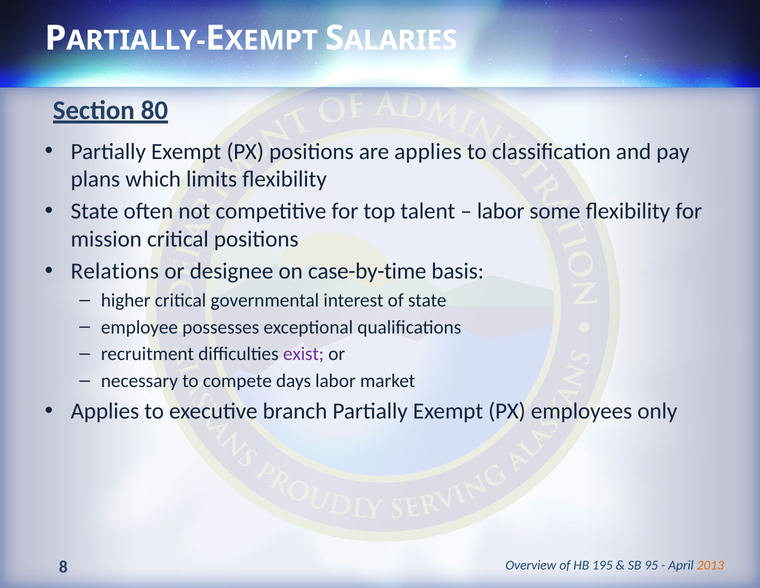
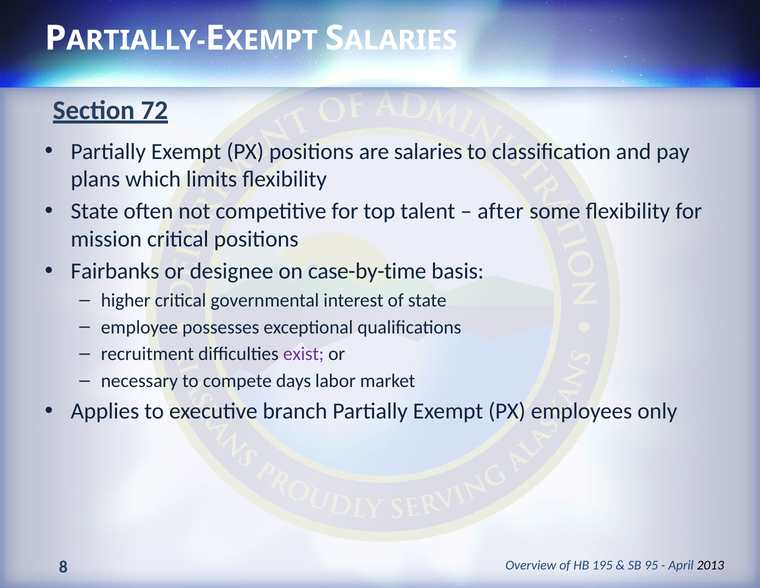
80: 80 -> 72
are applies: applies -> salaries
labor at (501, 211): labor -> after
Relations: Relations -> Fairbanks
2013 colour: orange -> black
